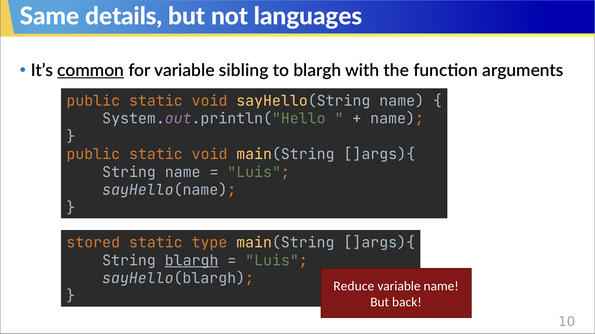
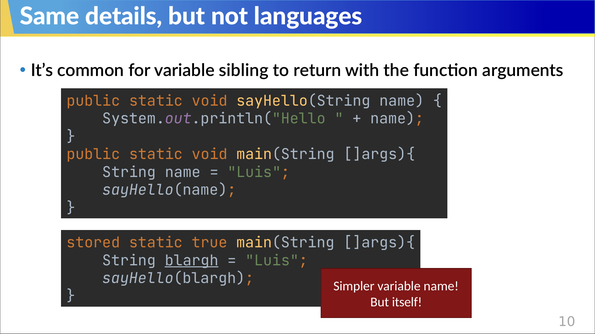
common underline: present -> none
to blargh: blargh -> return
type: type -> true
Reduce: Reduce -> Simpler
back: back -> itself
